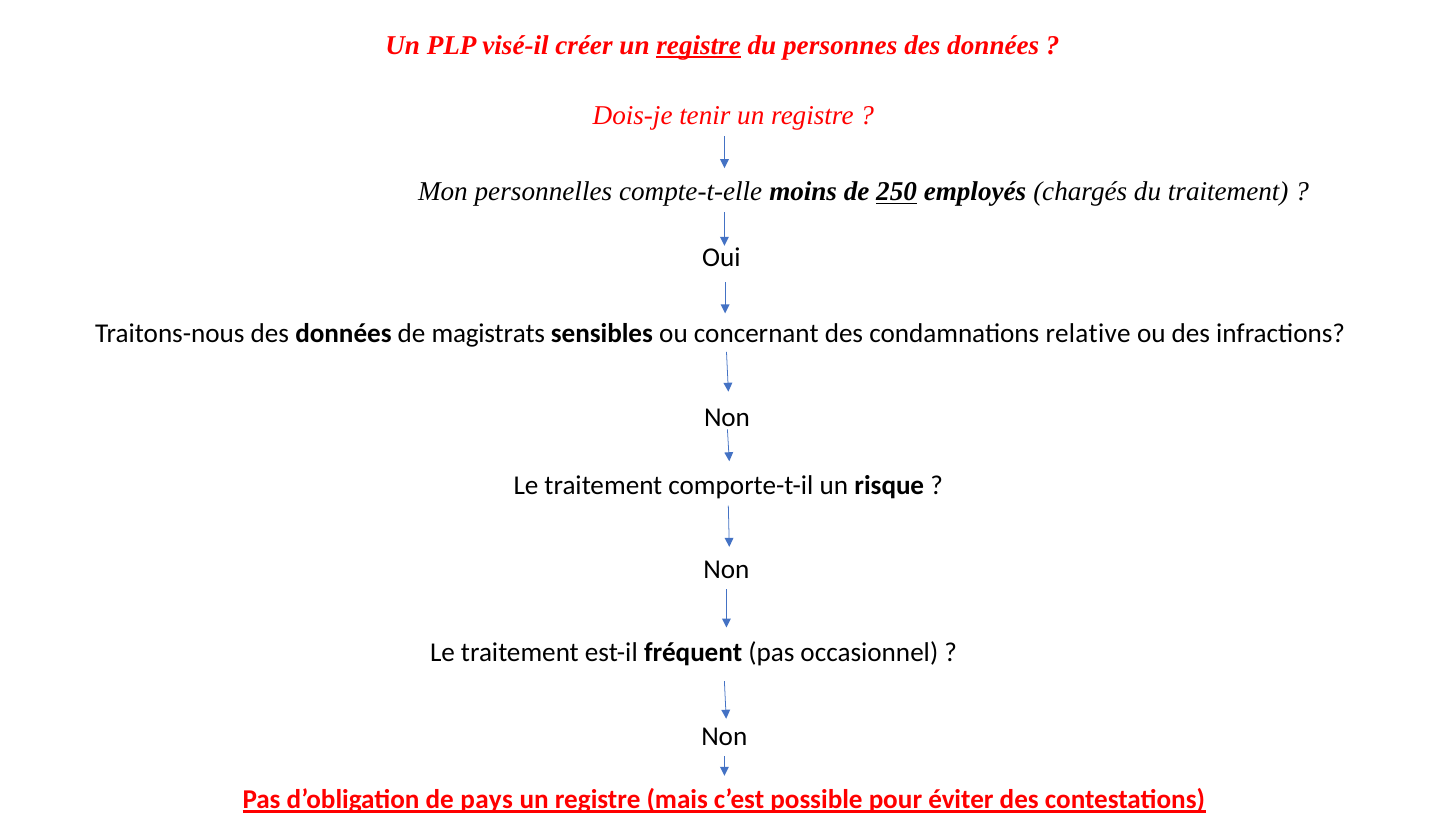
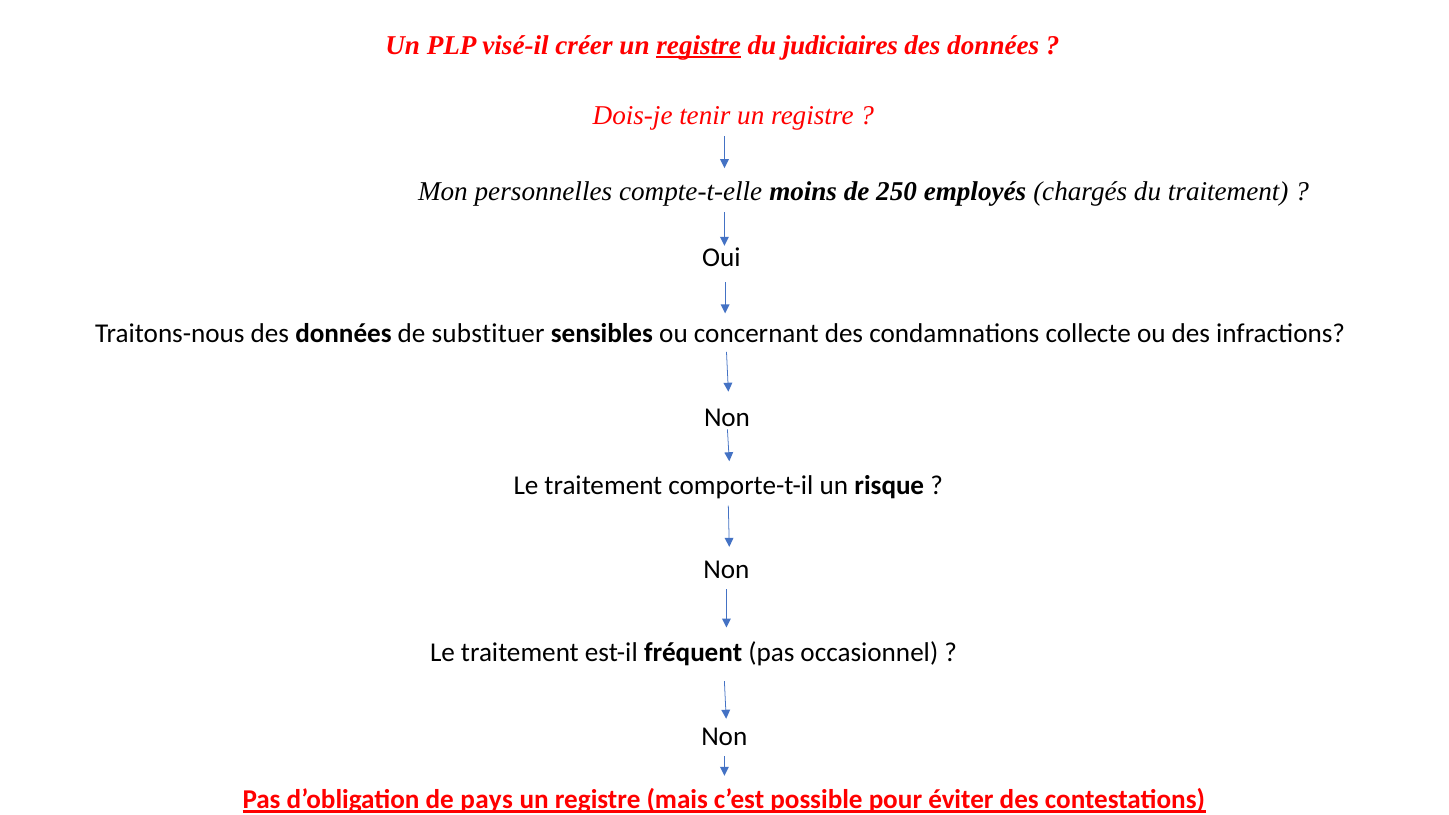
personnes: personnes -> judiciaires
250 underline: present -> none
magistrats: magistrats -> substituer
relative: relative -> collecte
